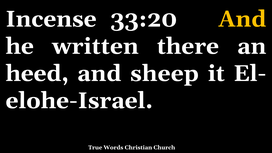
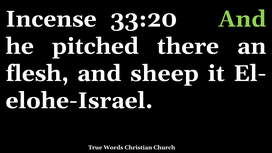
And at (242, 19) colour: yellow -> light green
written: written -> pitched
heed: heed -> flesh
